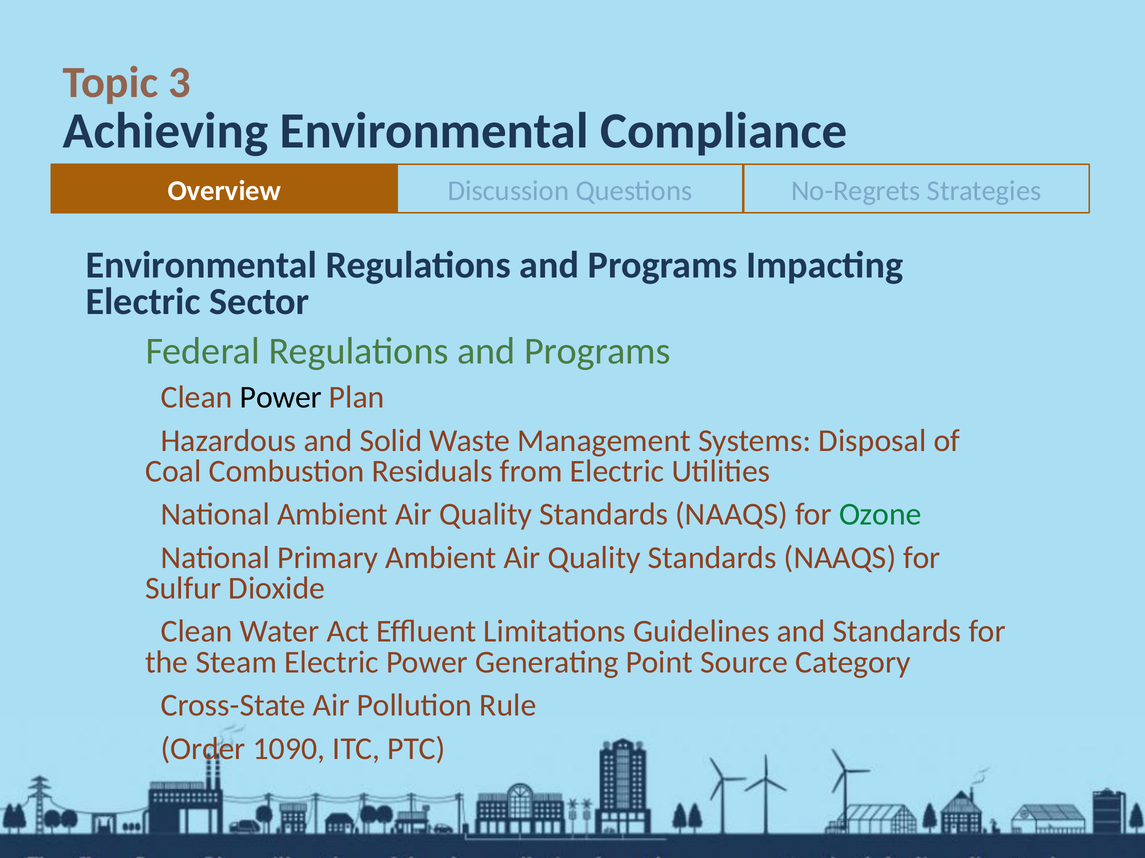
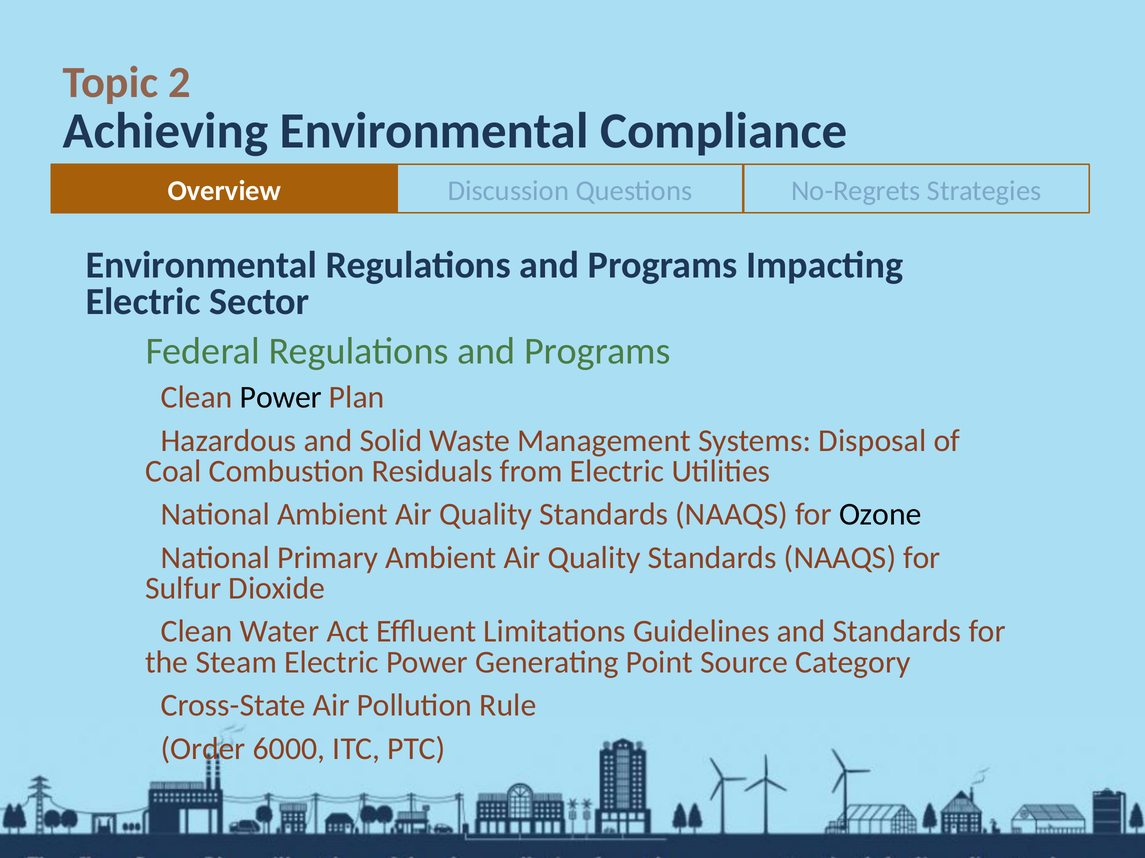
3: 3 -> 2
Ozone colour: green -> black
1090: 1090 -> 6000
